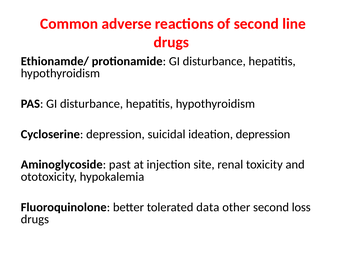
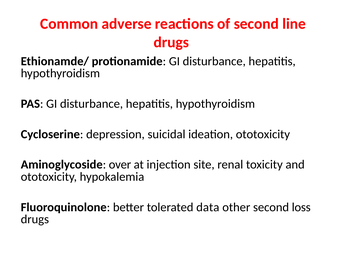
ideation depression: depression -> ototoxicity
past: past -> over
